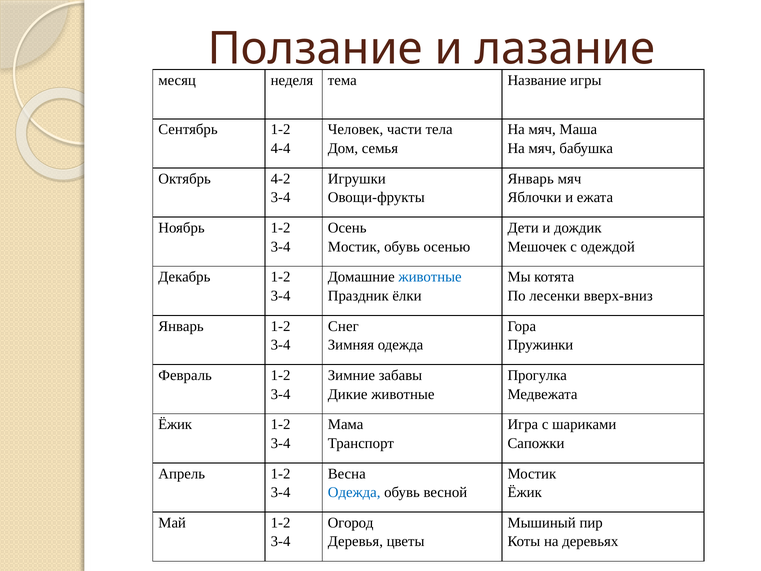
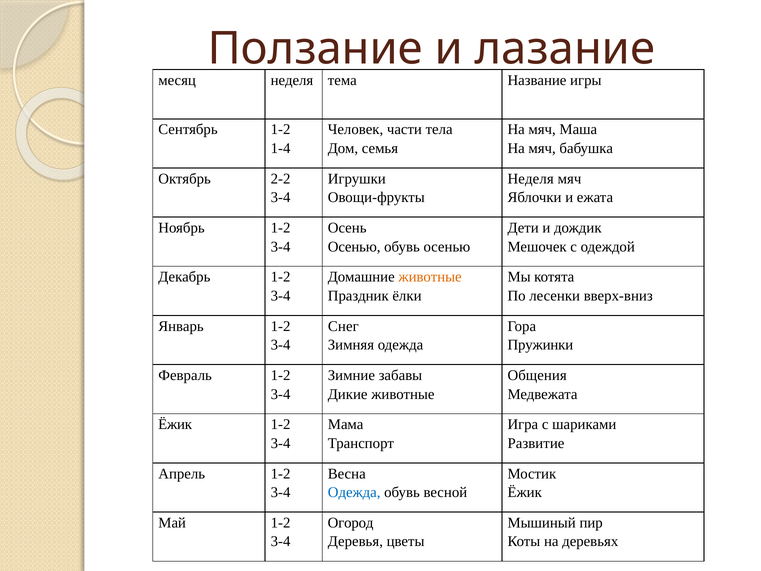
4-4: 4-4 -> 1-4
4-2: 4-2 -> 2-2
Январь at (531, 179): Январь -> Неделя
Мостик at (354, 247): Мостик -> Осенью
животные at (430, 277) colour: blue -> orange
Прогулка: Прогулка -> Общения
Сапожки: Сапожки -> Развитие
